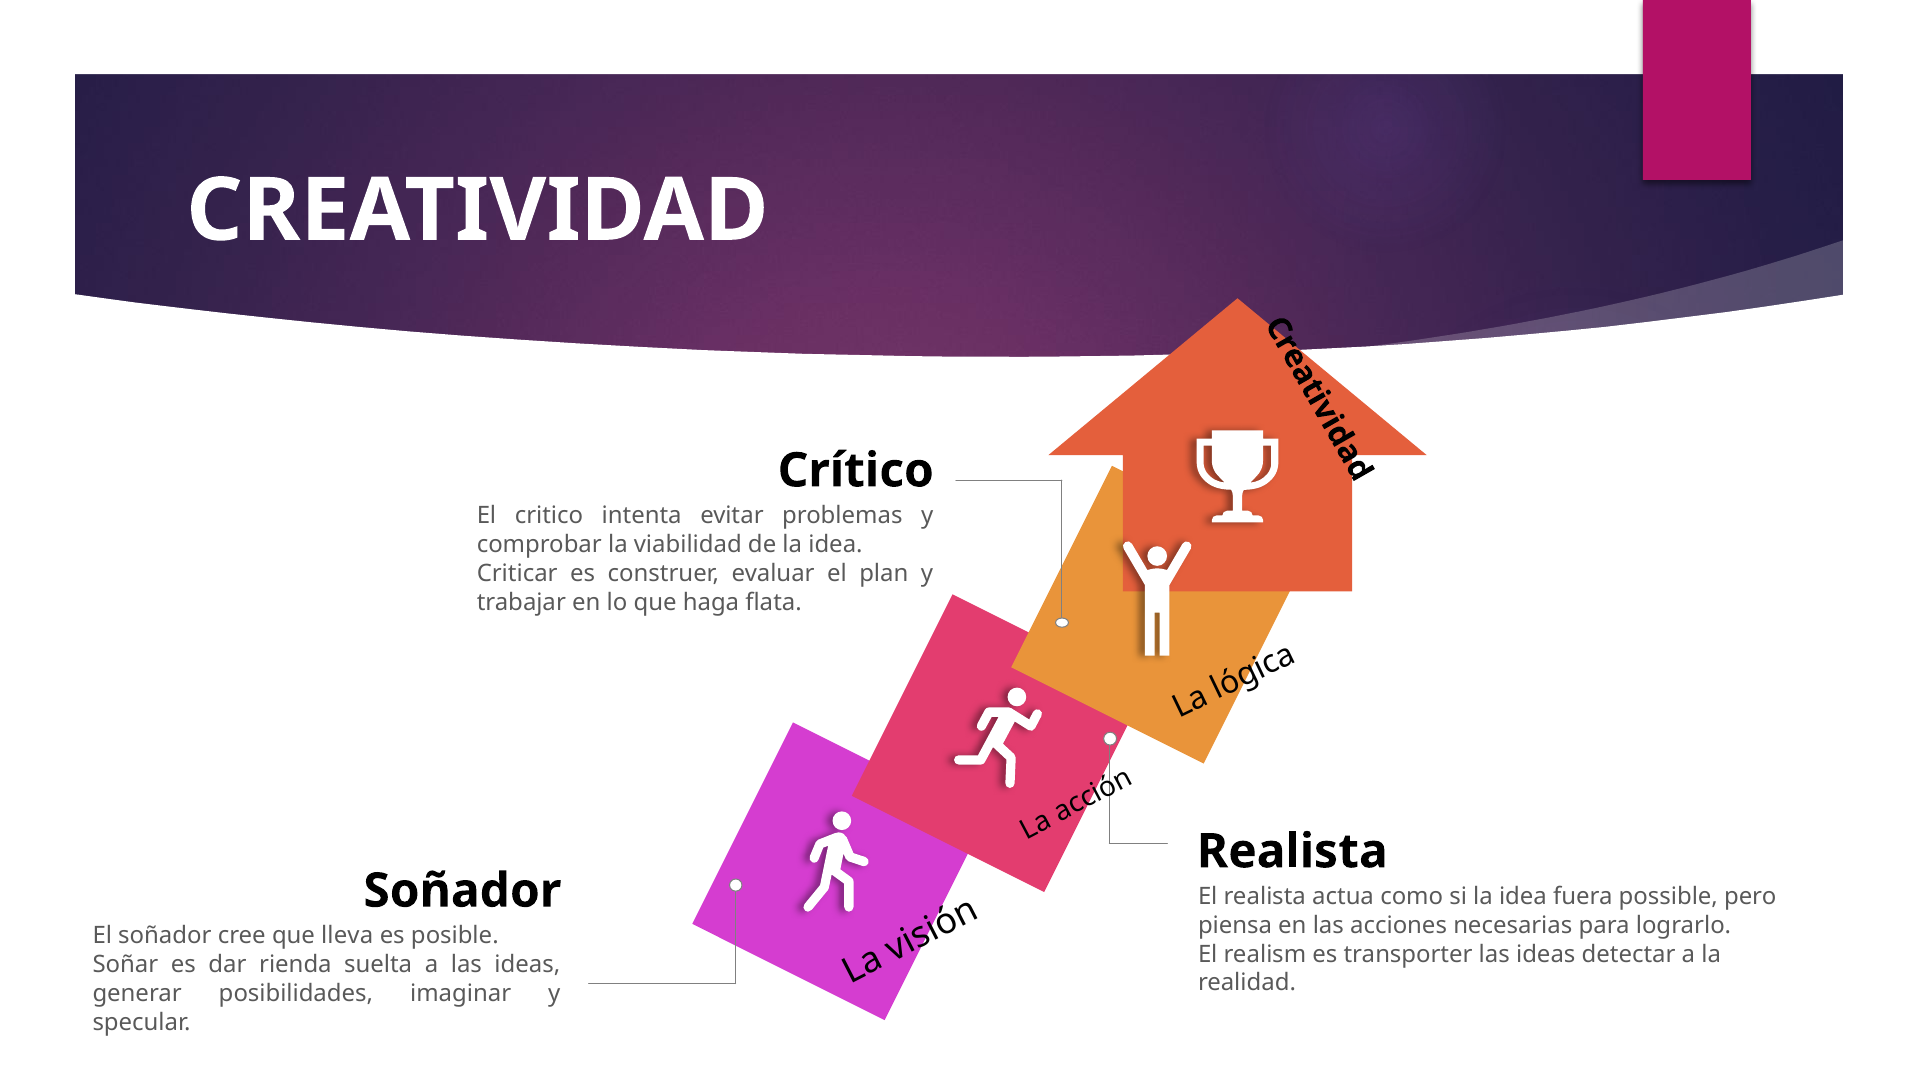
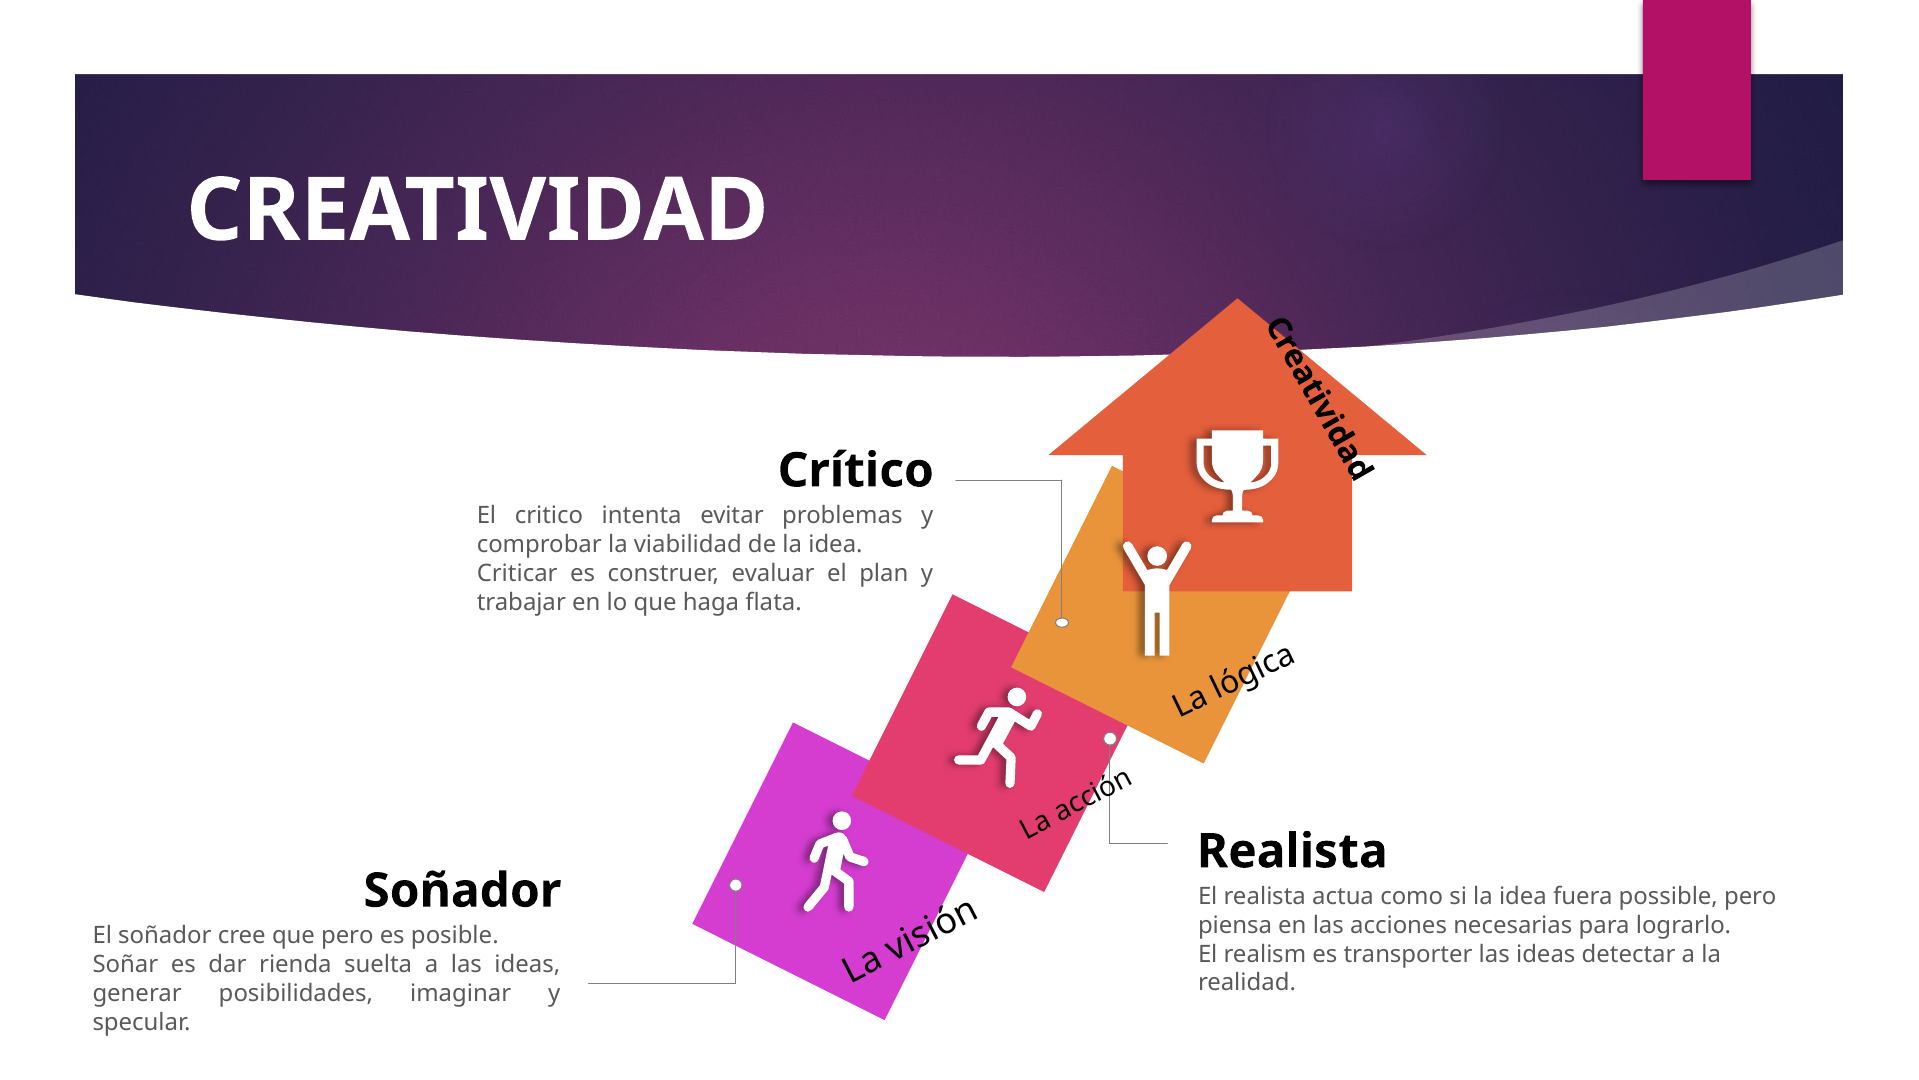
que lleva: lleva -> pero
